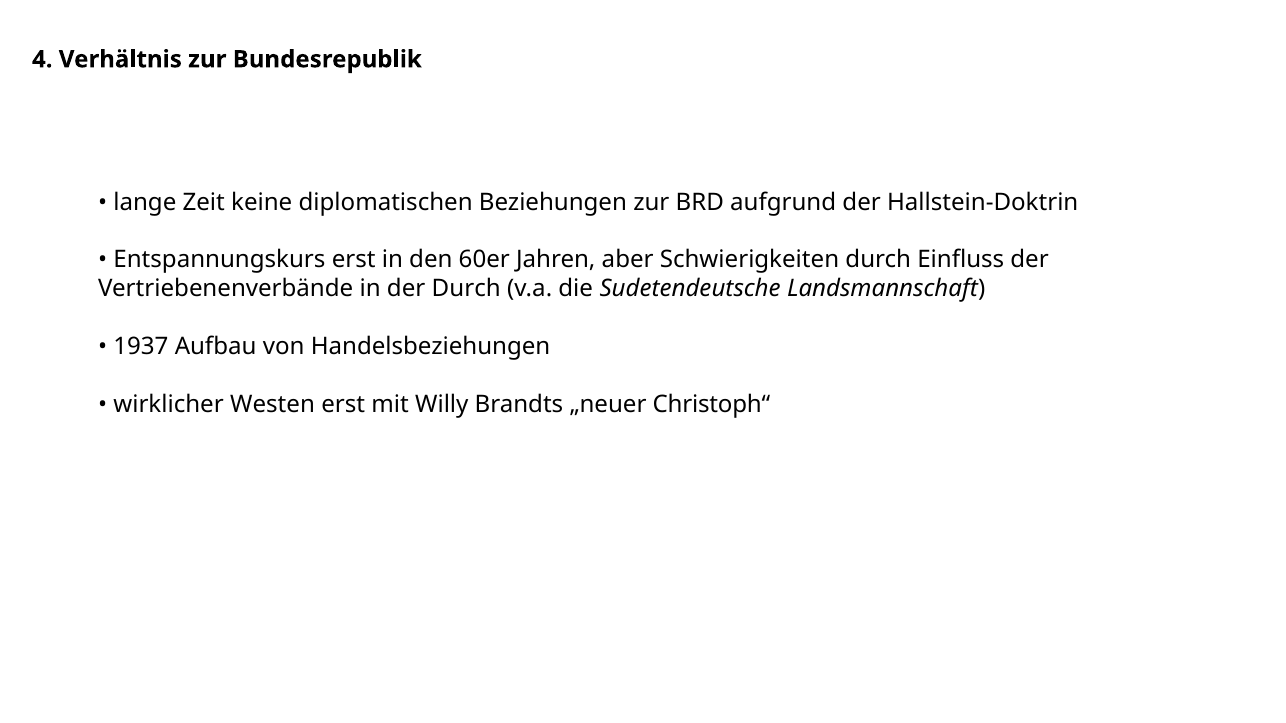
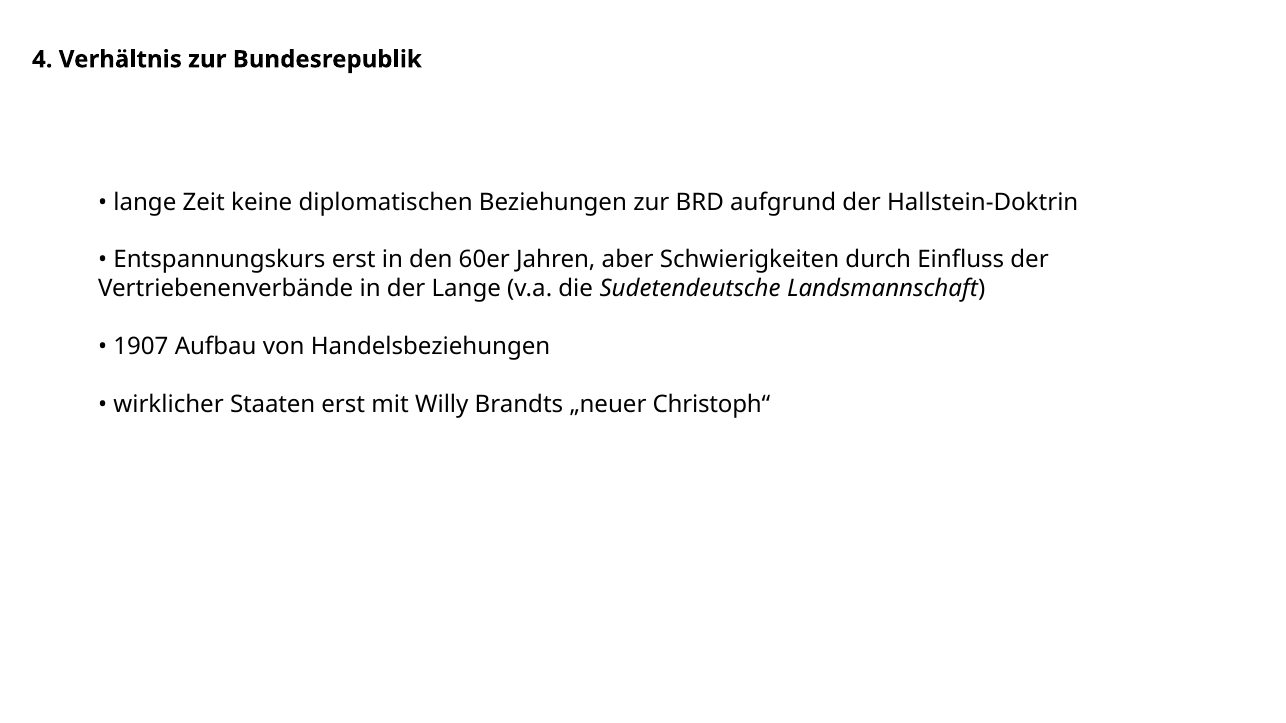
der Durch: Durch -> Lange
1937: 1937 -> 1907
Westen: Westen -> Staaten
